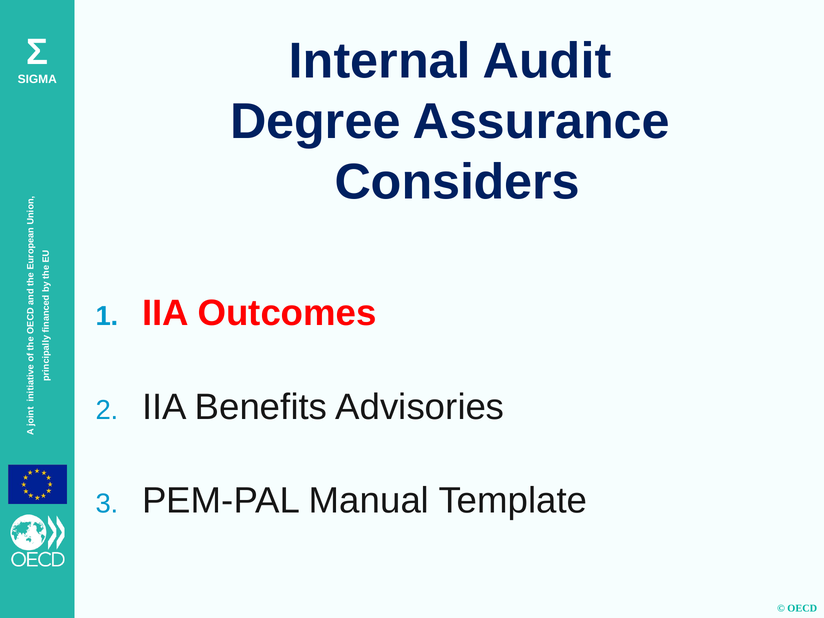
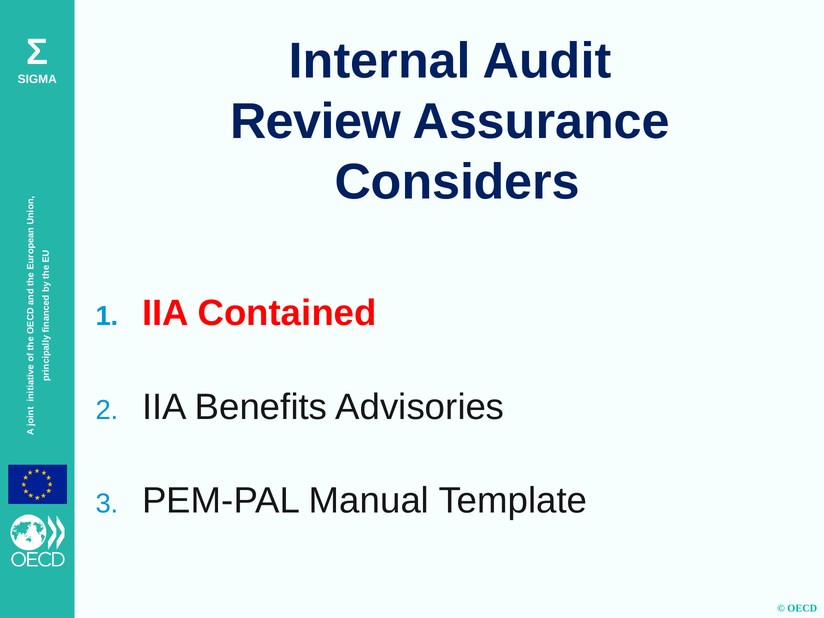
Degree: Degree -> Review
Outcomes: Outcomes -> Contained
